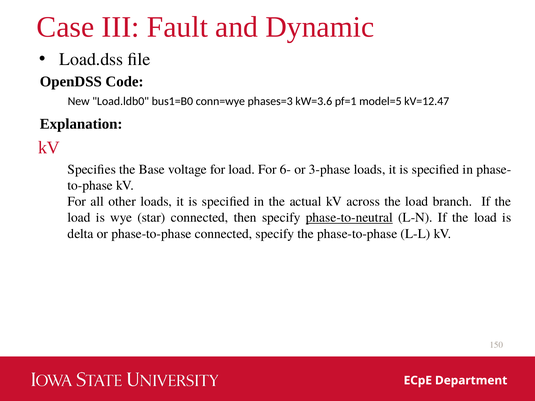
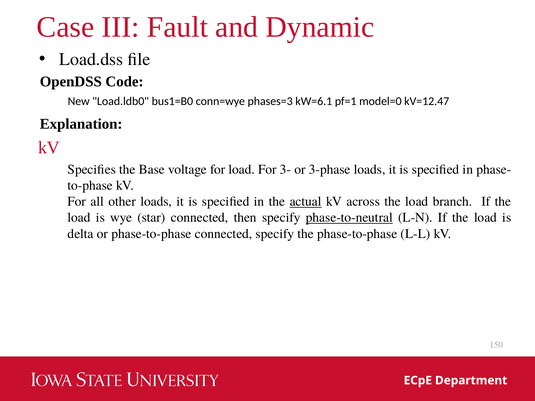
kW=3.6: kW=3.6 -> kW=6.1
model=5: model=5 -> model=0
6‐: 6‐ -> 3‐
actual underline: none -> present
